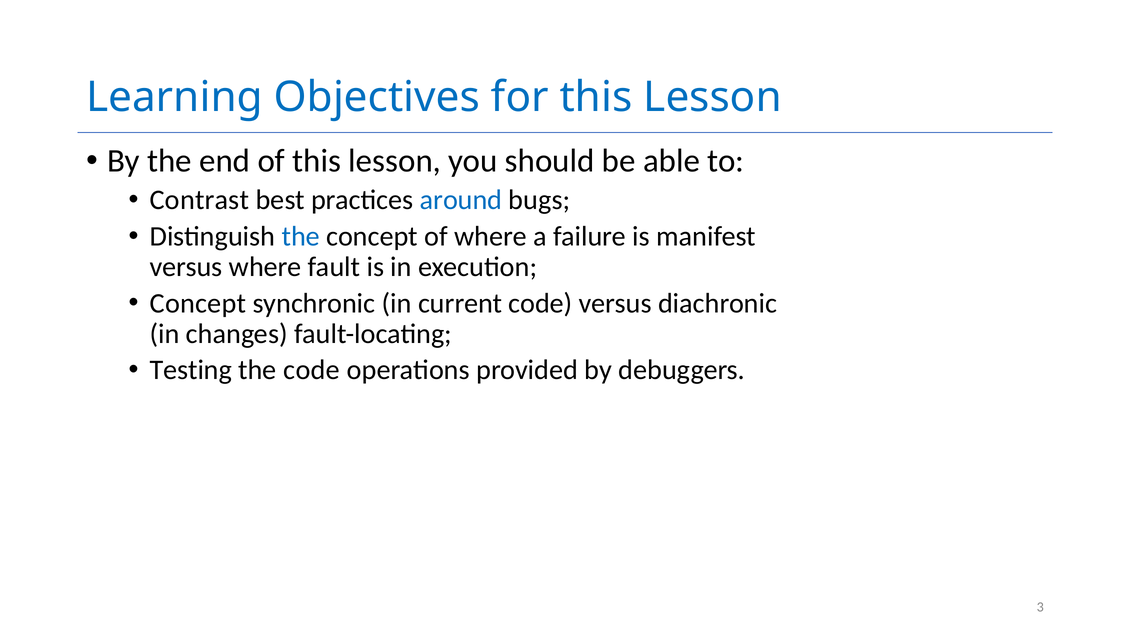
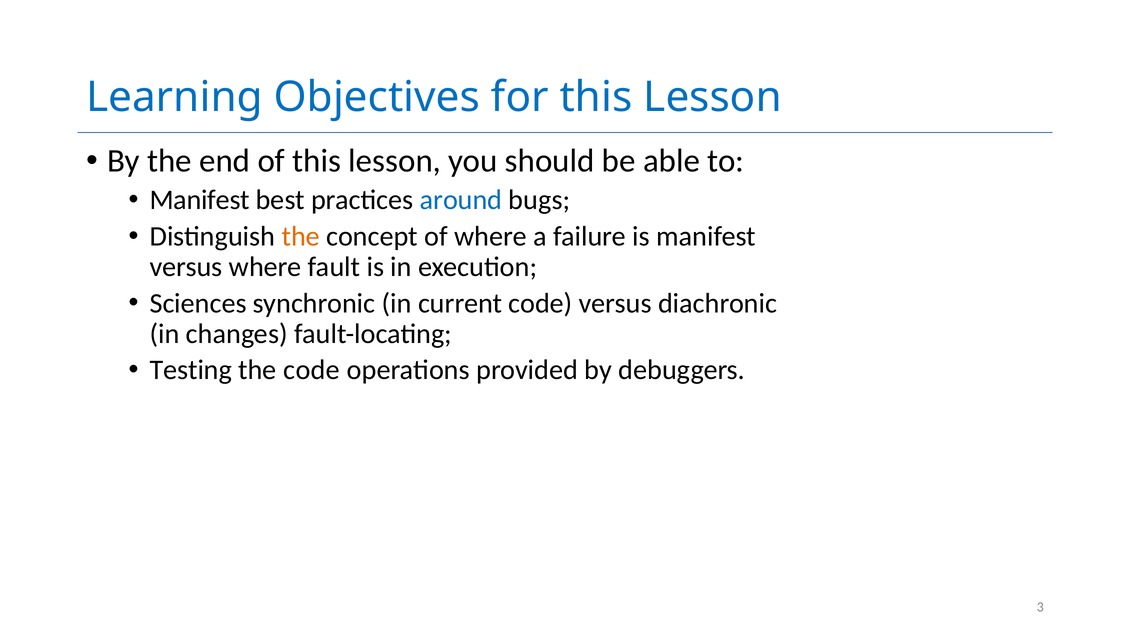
Contrast at (199, 200): Contrast -> Manifest
the at (301, 236) colour: blue -> orange
Concept at (198, 303): Concept -> Sciences
